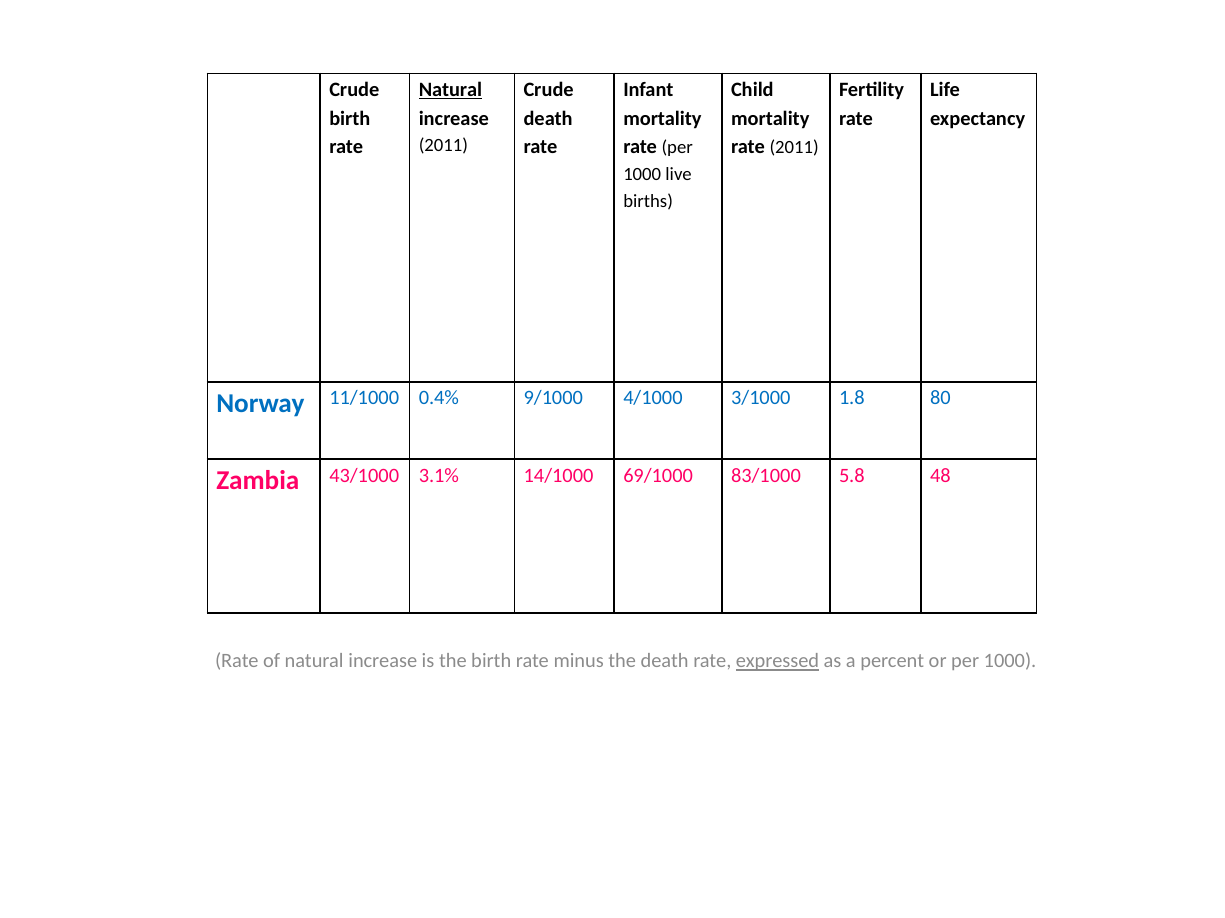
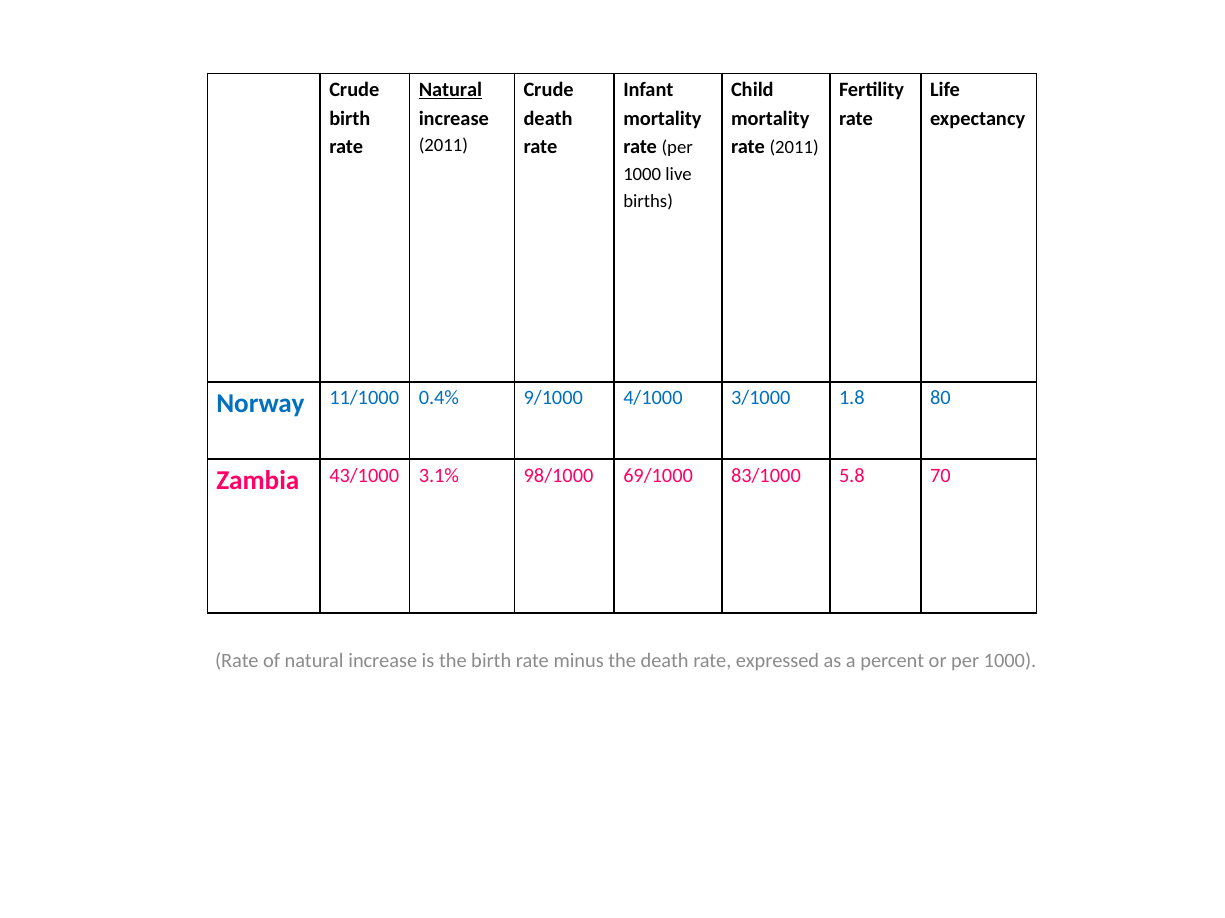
14/1000: 14/1000 -> 98/1000
48: 48 -> 70
expressed underline: present -> none
